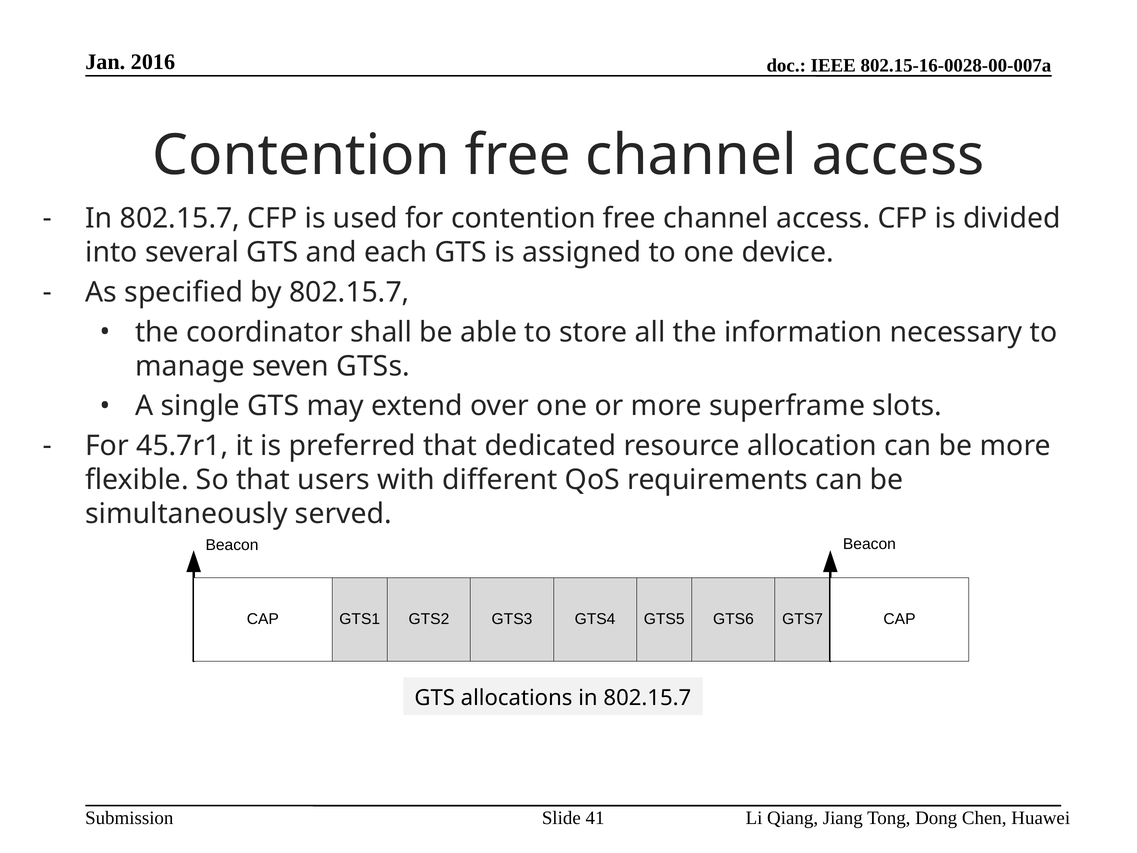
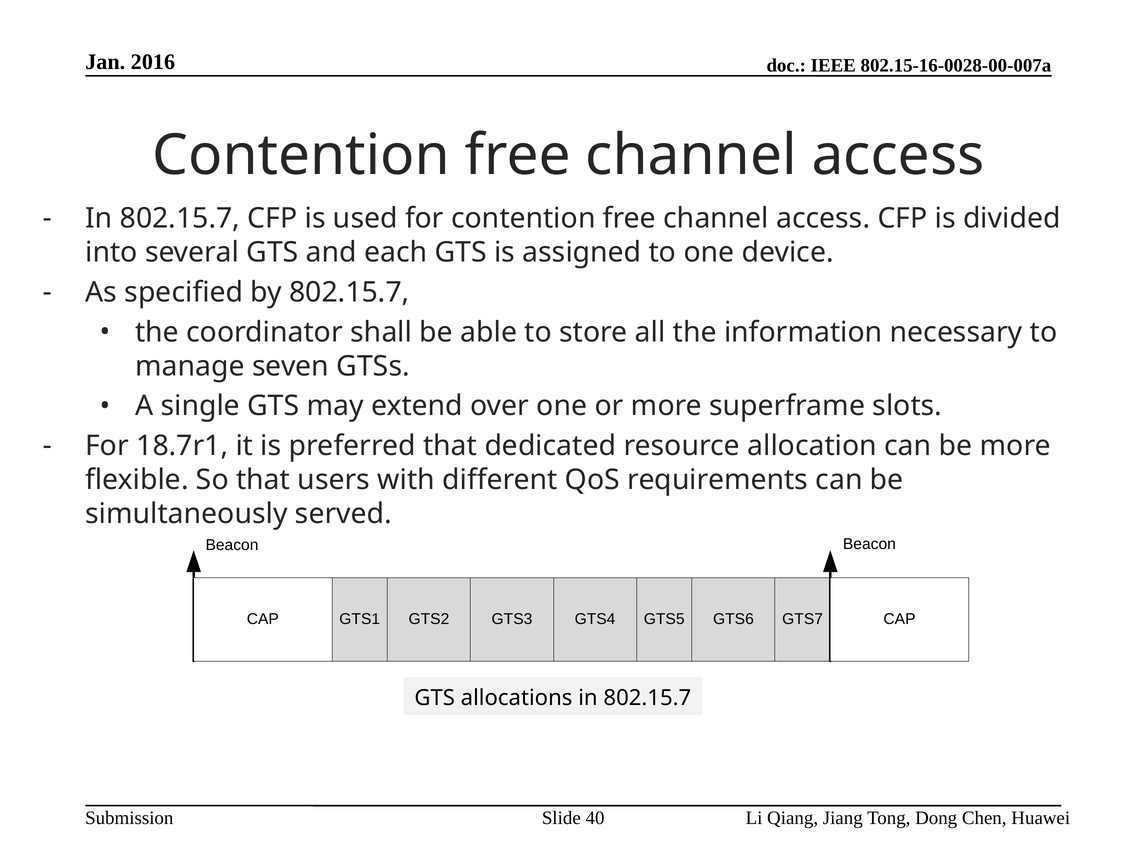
45.7r1: 45.7r1 -> 18.7r1
41: 41 -> 40
